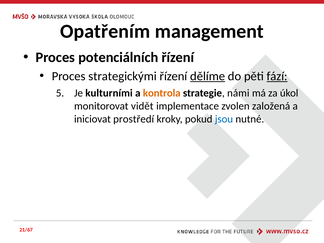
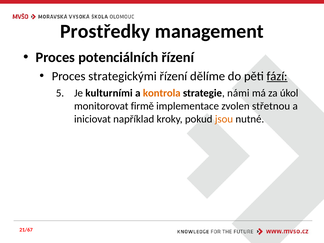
Opatřením: Opatřením -> Prostředky
dělíme underline: present -> none
vidět: vidět -> firmě
založená: založená -> střetnou
prostředí: prostředí -> například
jsou colour: blue -> orange
